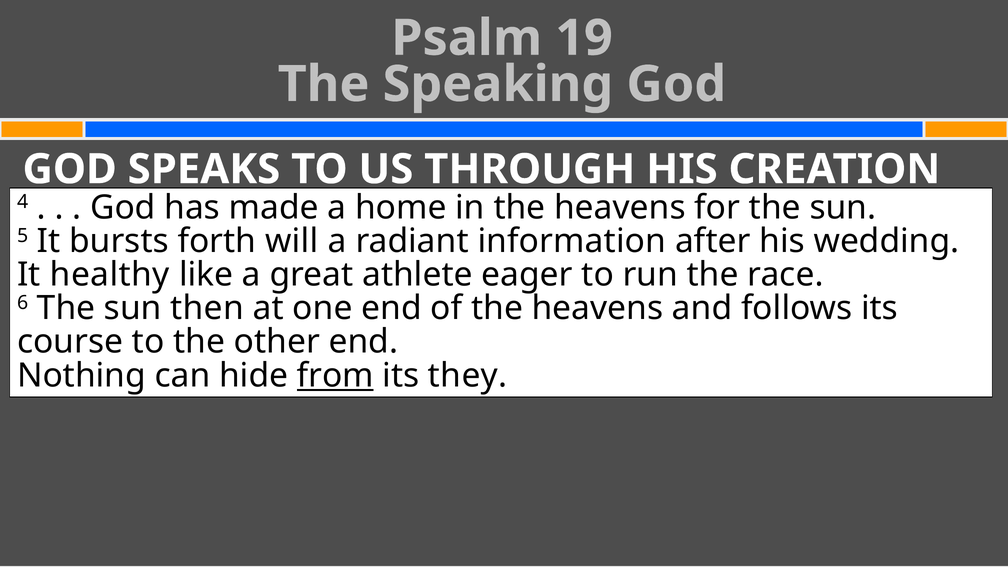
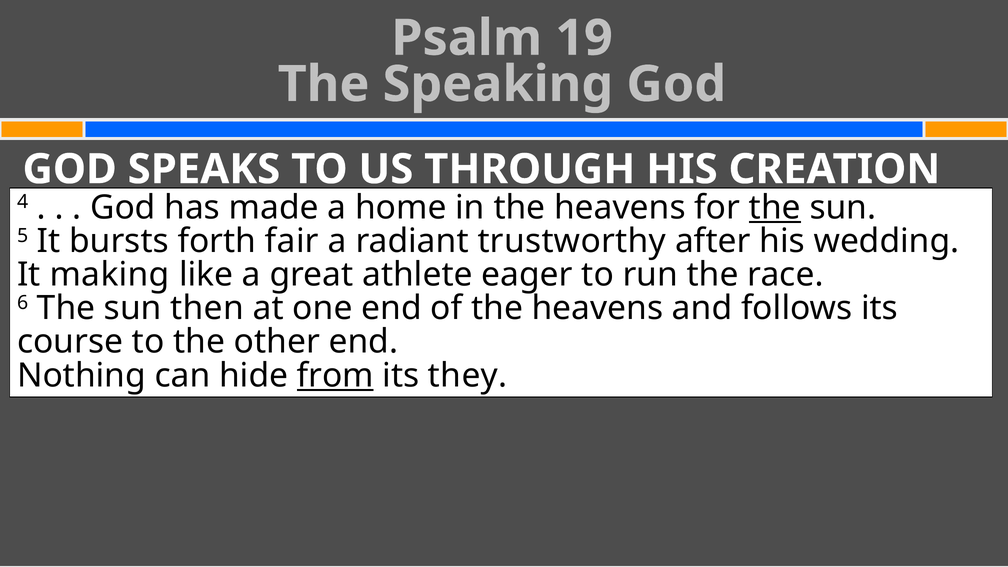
the at (775, 207) underline: none -> present
will: will -> fair
information: information -> trustworthy
healthy: healthy -> making
